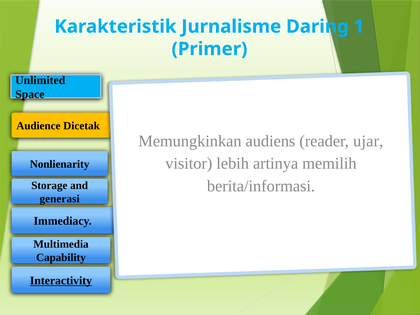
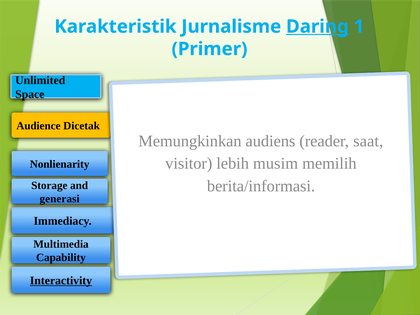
Daring underline: none -> present
ujar: ujar -> saat
artinya: artinya -> musim
